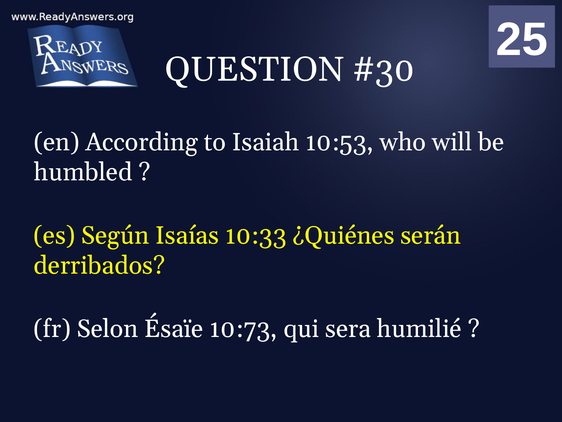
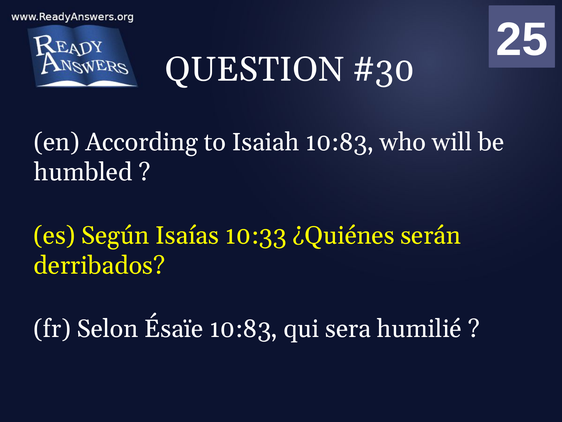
Isaiah 10:53: 10:53 -> 10:83
Ésaïe 10:73: 10:73 -> 10:83
